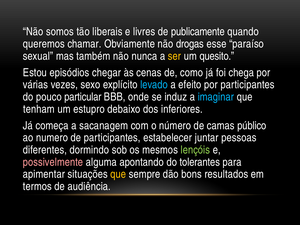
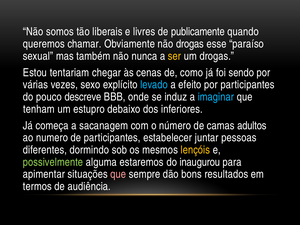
um quesito: quesito -> drogas
episódios: episódios -> tentariam
chega: chega -> sendo
particular: particular -> descreve
público: público -> adultos
lençóis colour: light green -> yellow
possivelmente colour: pink -> light green
apontando: apontando -> estaremos
tolerantes: tolerantes -> inaugurou
que at (118, 174) colour: yellow -> pink
